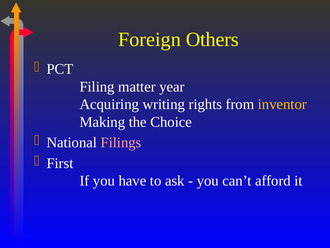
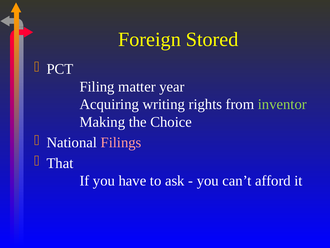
Others: Others -> Stored
inventor colour: yellow -> light green
First: First -> That
